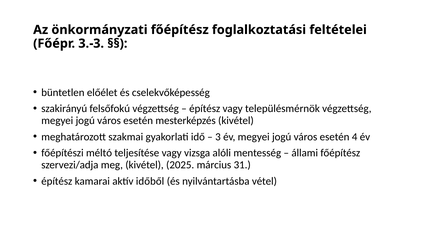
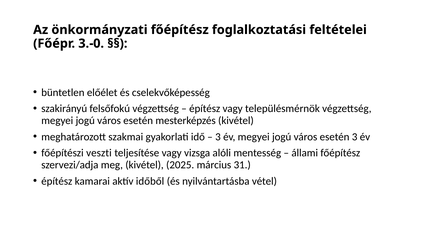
3.-3: 3.-3 -> 3.-0
esetén 4: 4 -> 3
méltó: méltó -> veszti
